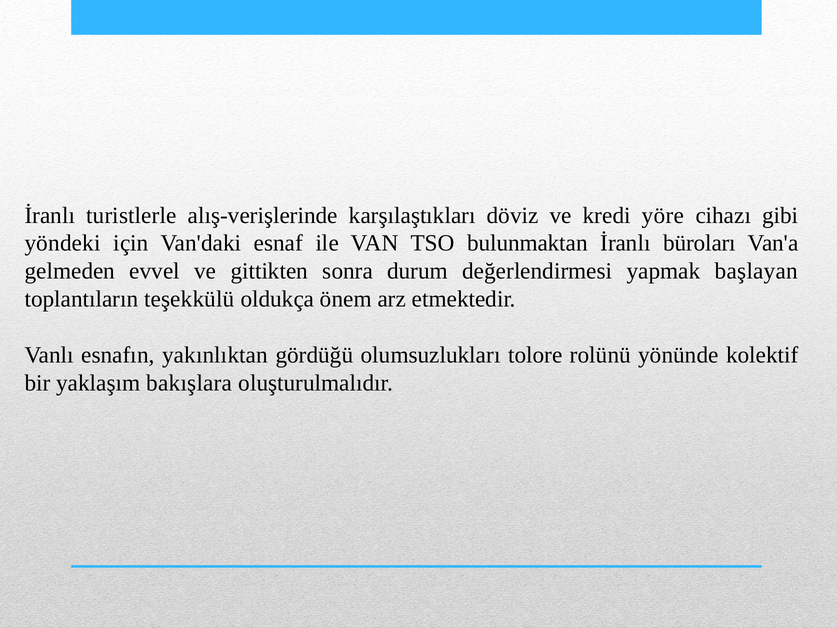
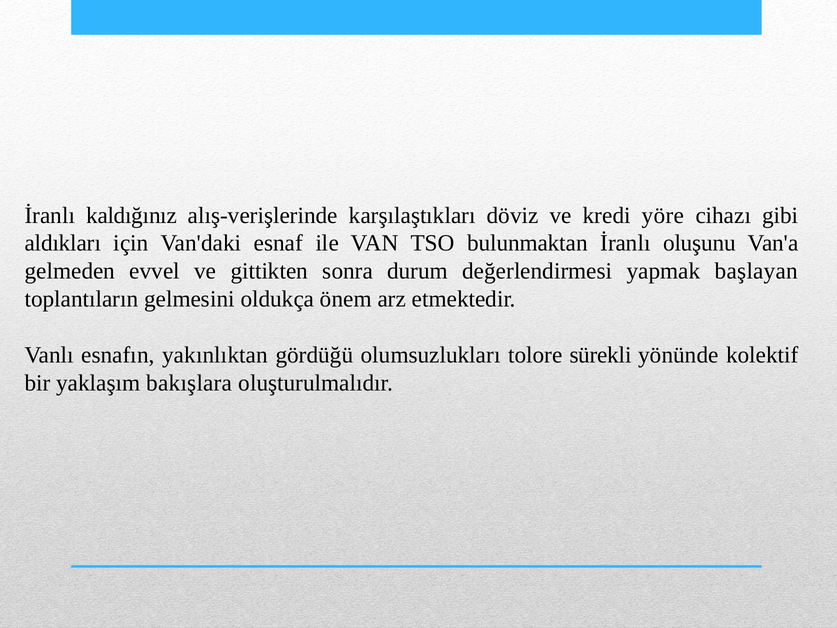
turistlerle: turistlerle -> kaldığınız
yöndeki: yöndeki -> aldıkları
büroları: büroları -> oluşunu
teşekkülü: teşekkülü -> gelmesini
rolünü: rolünü -> sürekli
